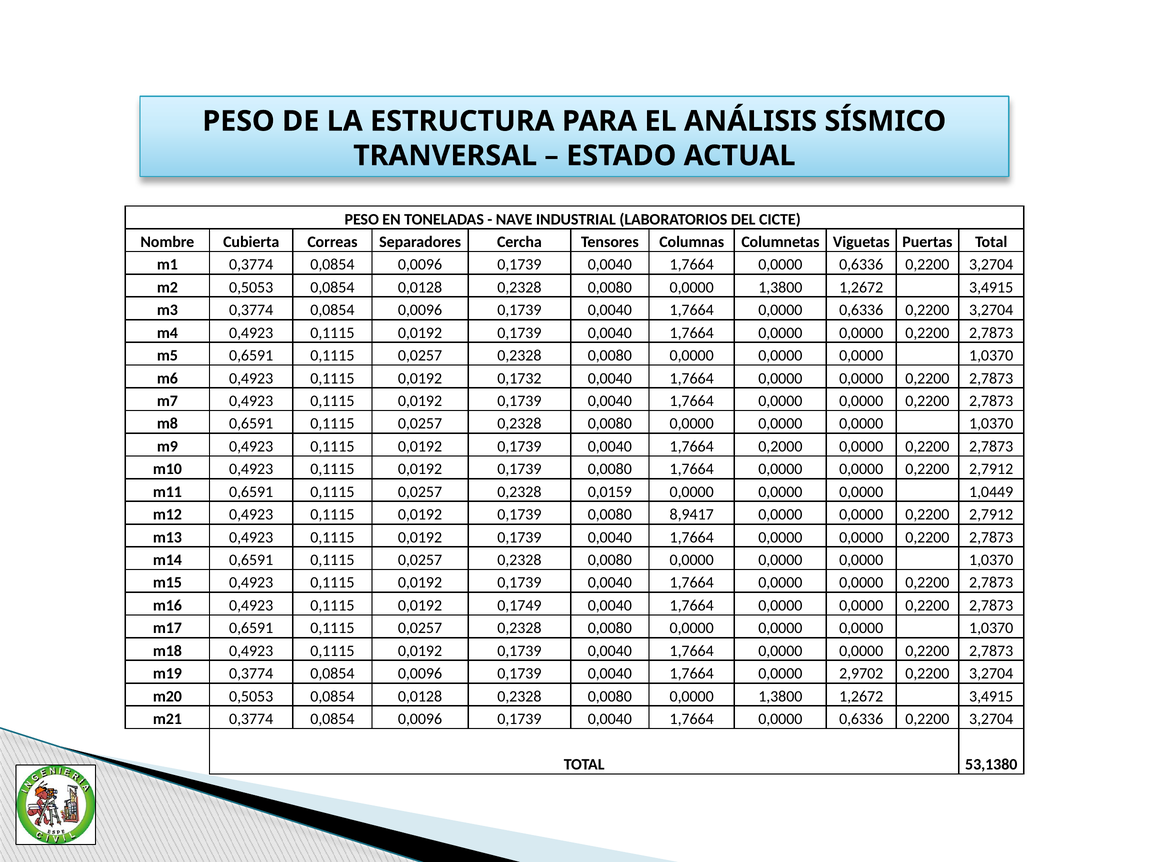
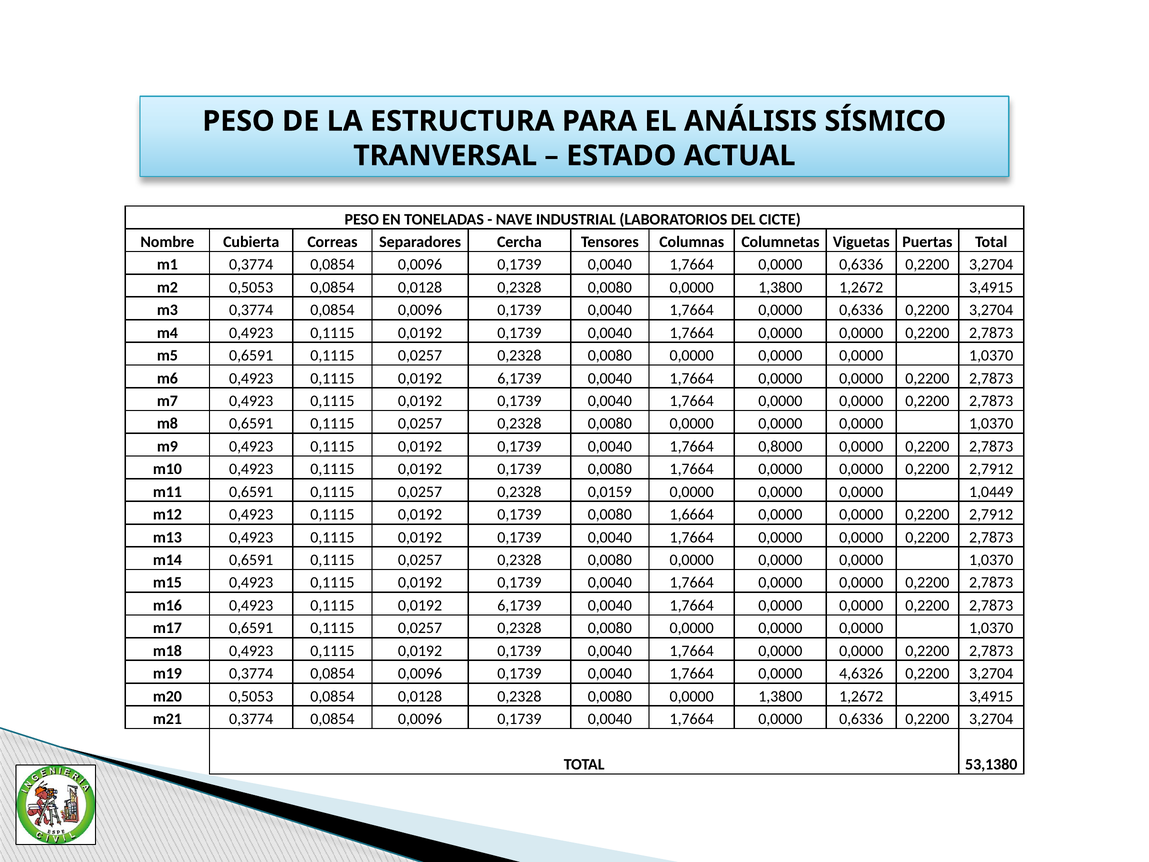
0,1732 at (519, 378): 0,1732 -> 6,1739
0,2000: 0,2000 -> 0,8000
8,9417: 8,9417 -> 1,6664
0,1749 at (519, 605): 0,1749 -> 6,1739
2,9702: 2,9702 -> 4,6326
